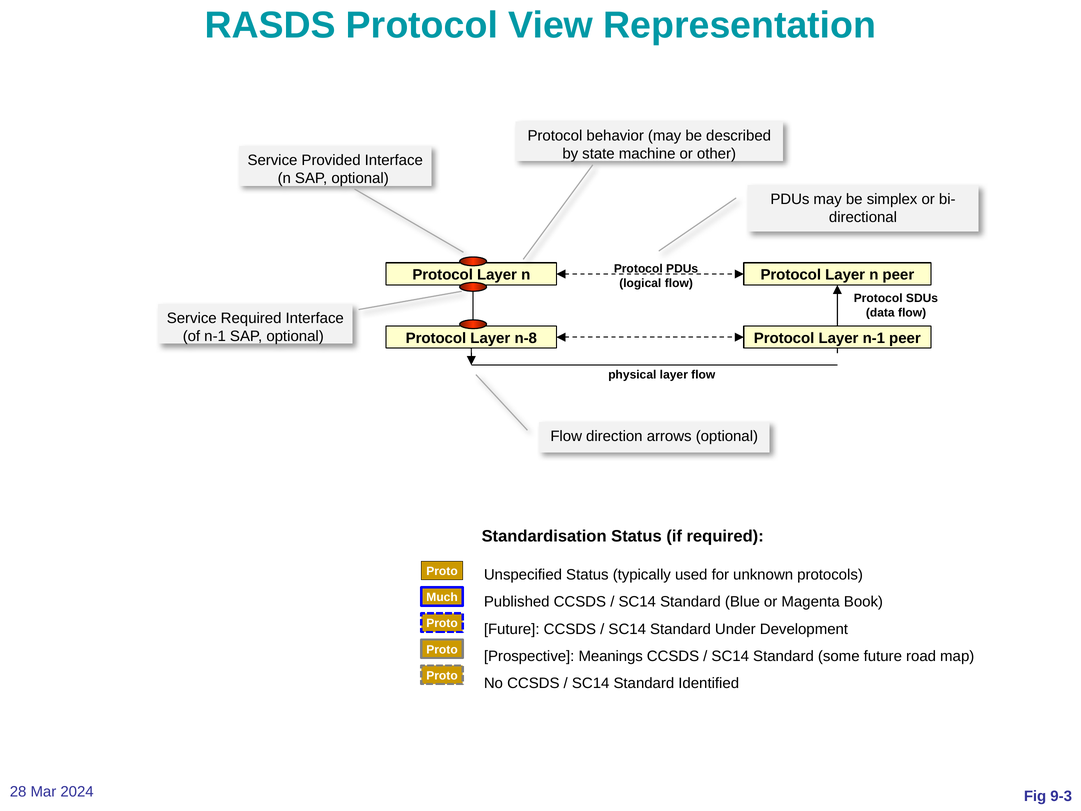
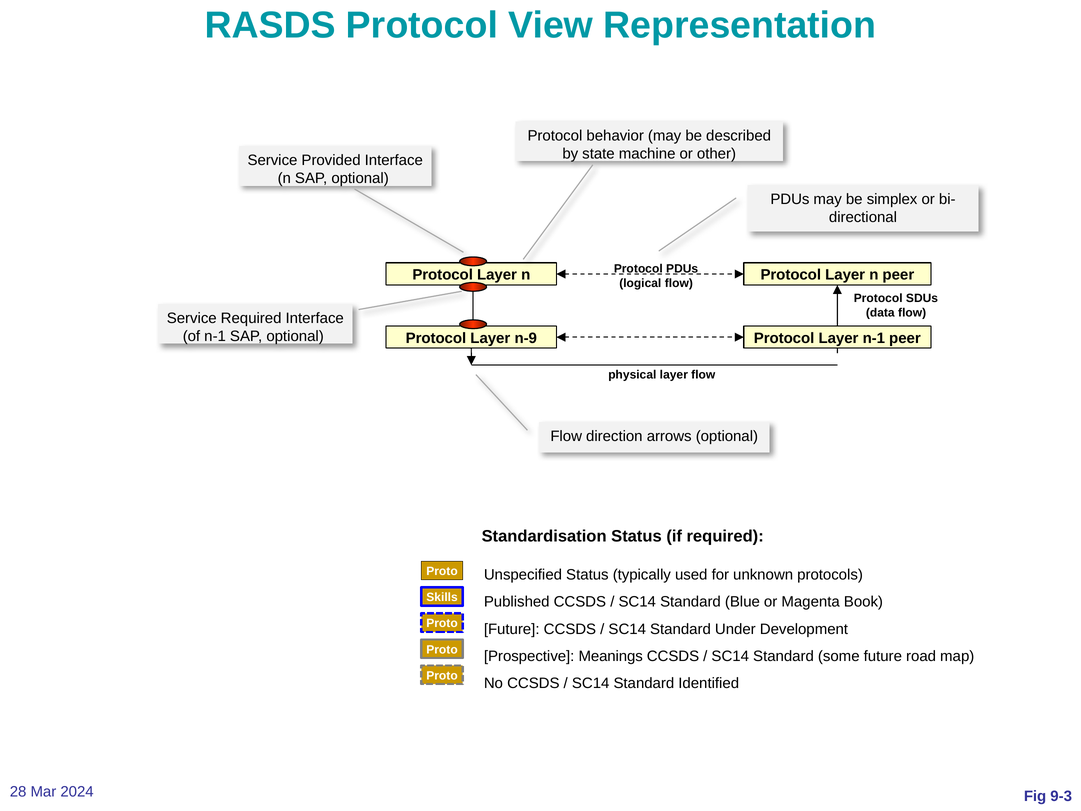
n-8: n-8 -> n-9
Much: Much -> Skills
